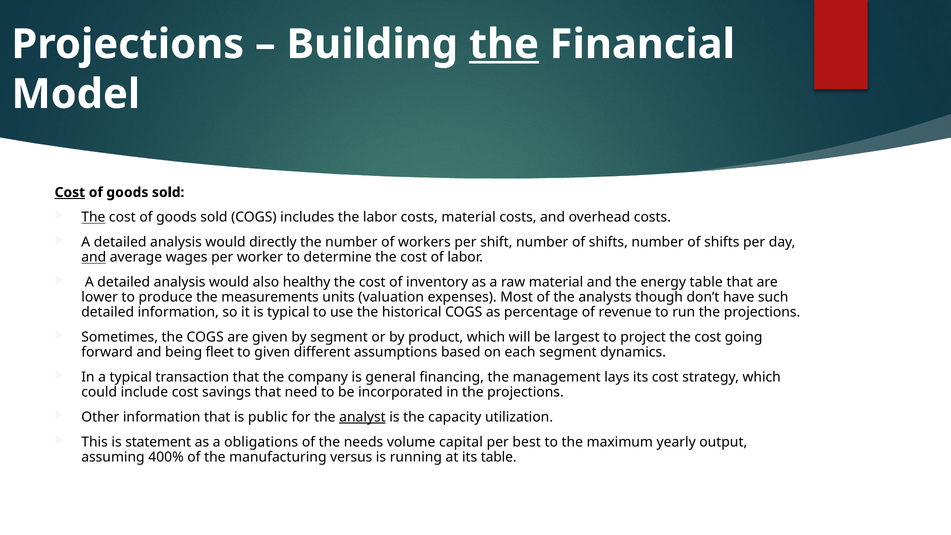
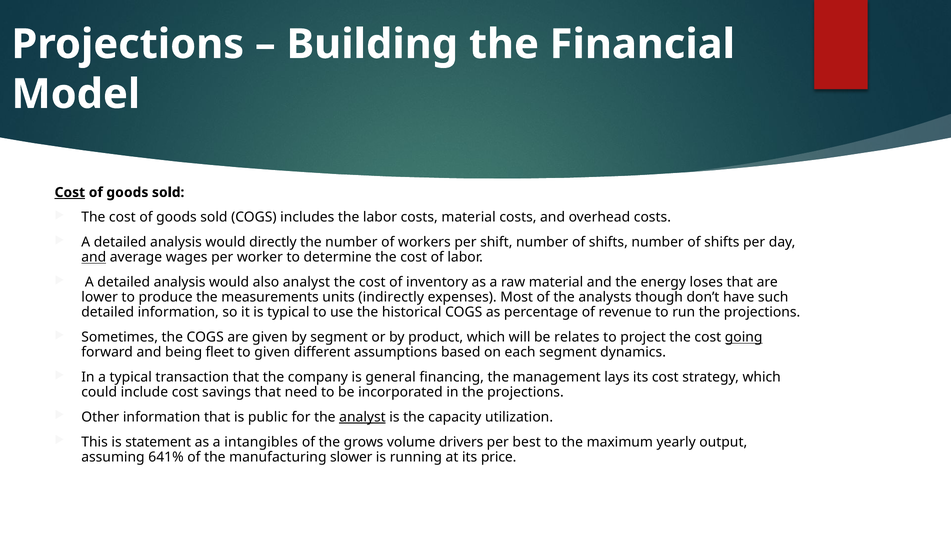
the at (504, 44) underline: present -> none
The at (93, 217) underline: present -> none
also healthy: healthy -> analyst
energy table: table -> loses
valuation: valuation -> indirectly
largest: largest -> relates
going underline: none -> present
obligations: obligations -> intangibles
needs: needs -> grows
capital: capital -> drivers
400%: 400% -> 641%
versus: versus -> slower
its table: table -> price
